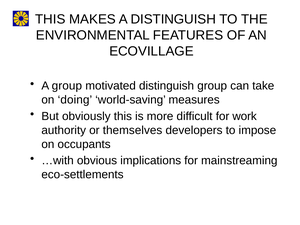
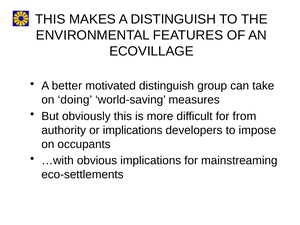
A group: group -> better
work: work -> from
or themselves: themselves -> implications
